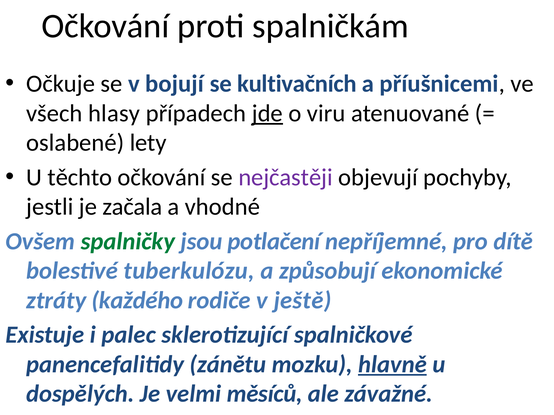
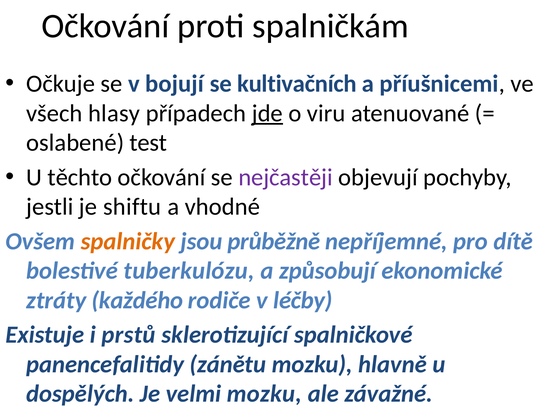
lety: lety -> test
začala: začala -> shiftu
spalničky colour: green -> orange
potlačení: potlačení -> průběžně
ještě: ještě -> léčby
palec: palec -> prstů
hlavně underline: present -> none
velmi měsíců: měsíců -> mozku
